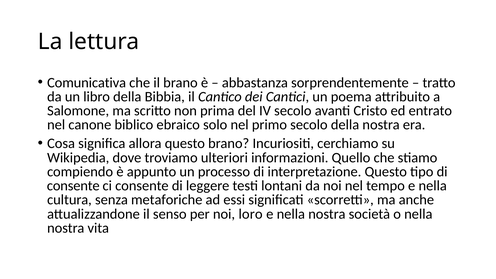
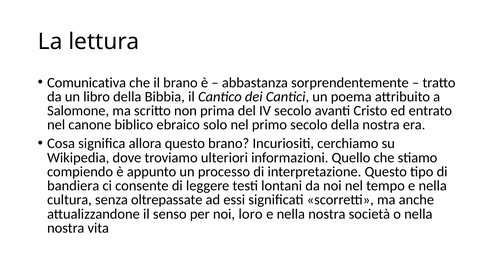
consente at (73, 186): consente -> bandiera
metaforiche: metaforiche -> oltrepassate
